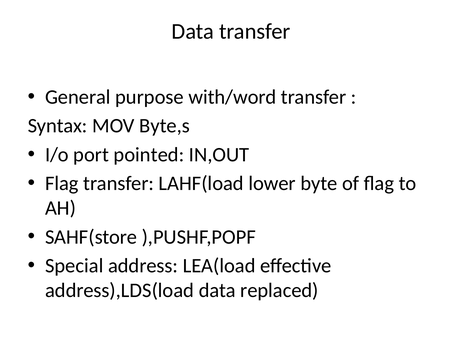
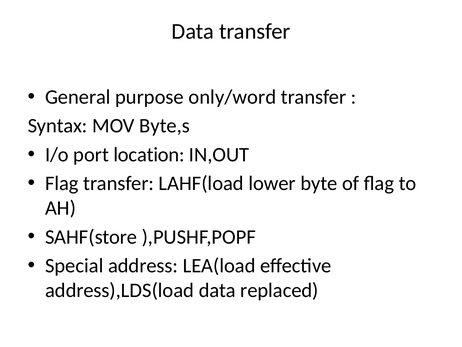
with/word: with/word -> only/word
pointed: pointed -> location
